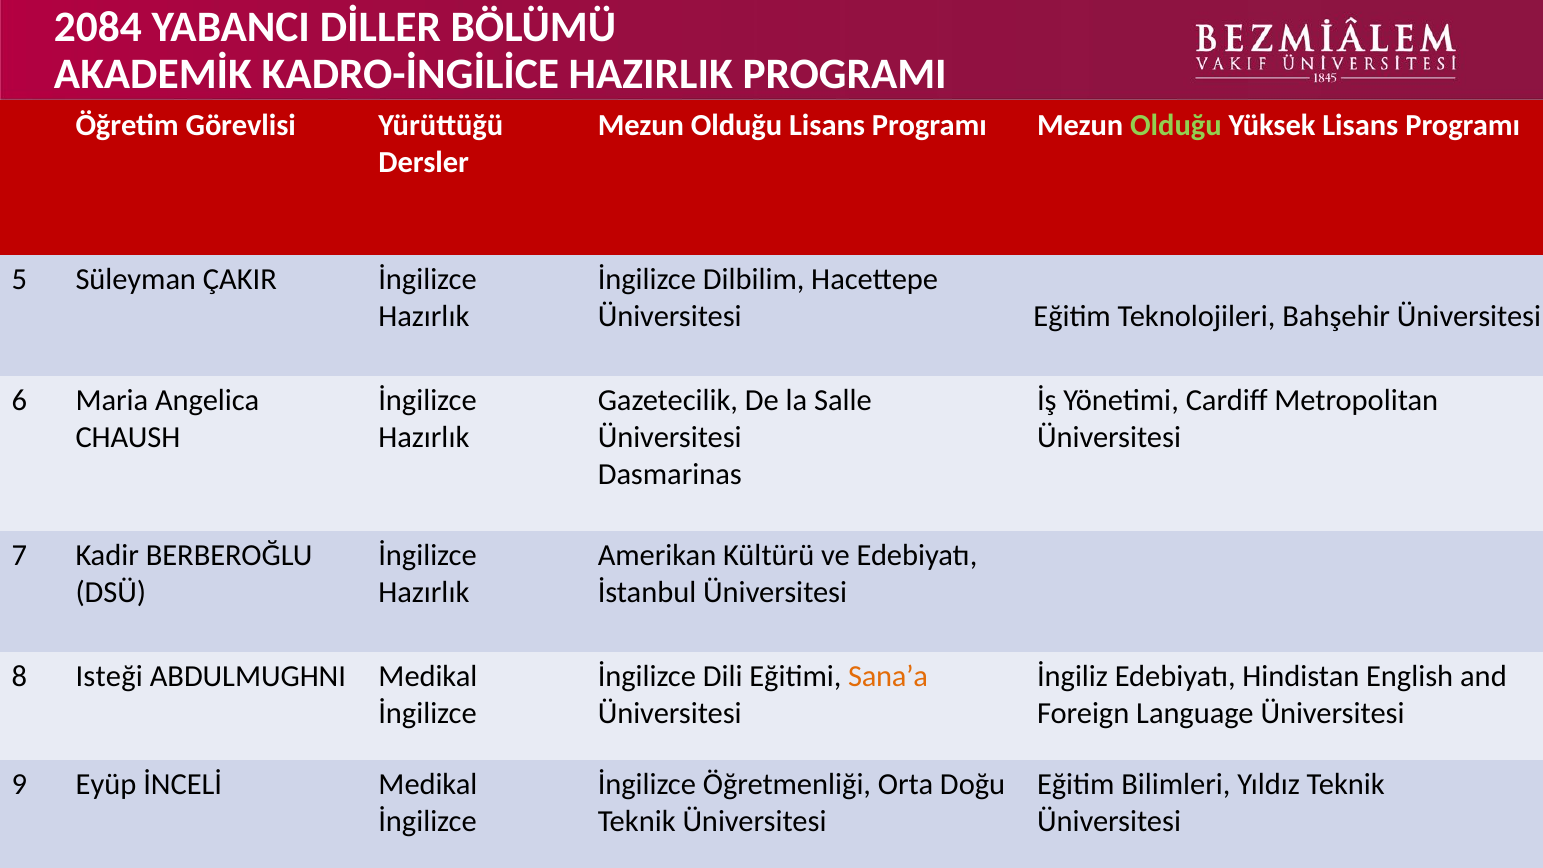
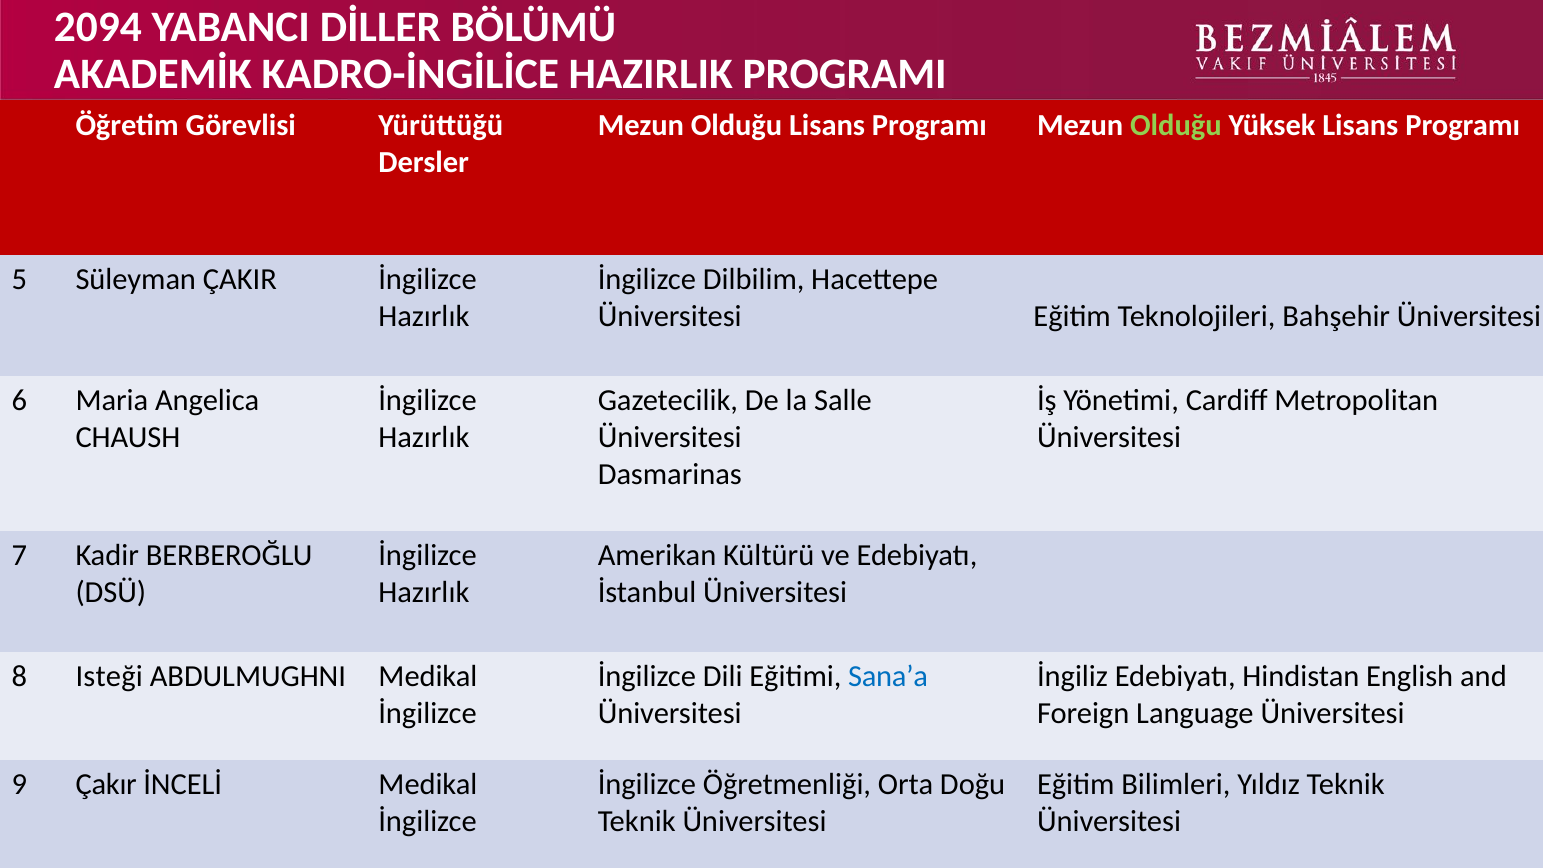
2084: 2084 -> 2094
Sana’a colour: orange -> blue
Eyüp: Eyüp -> Çakır
